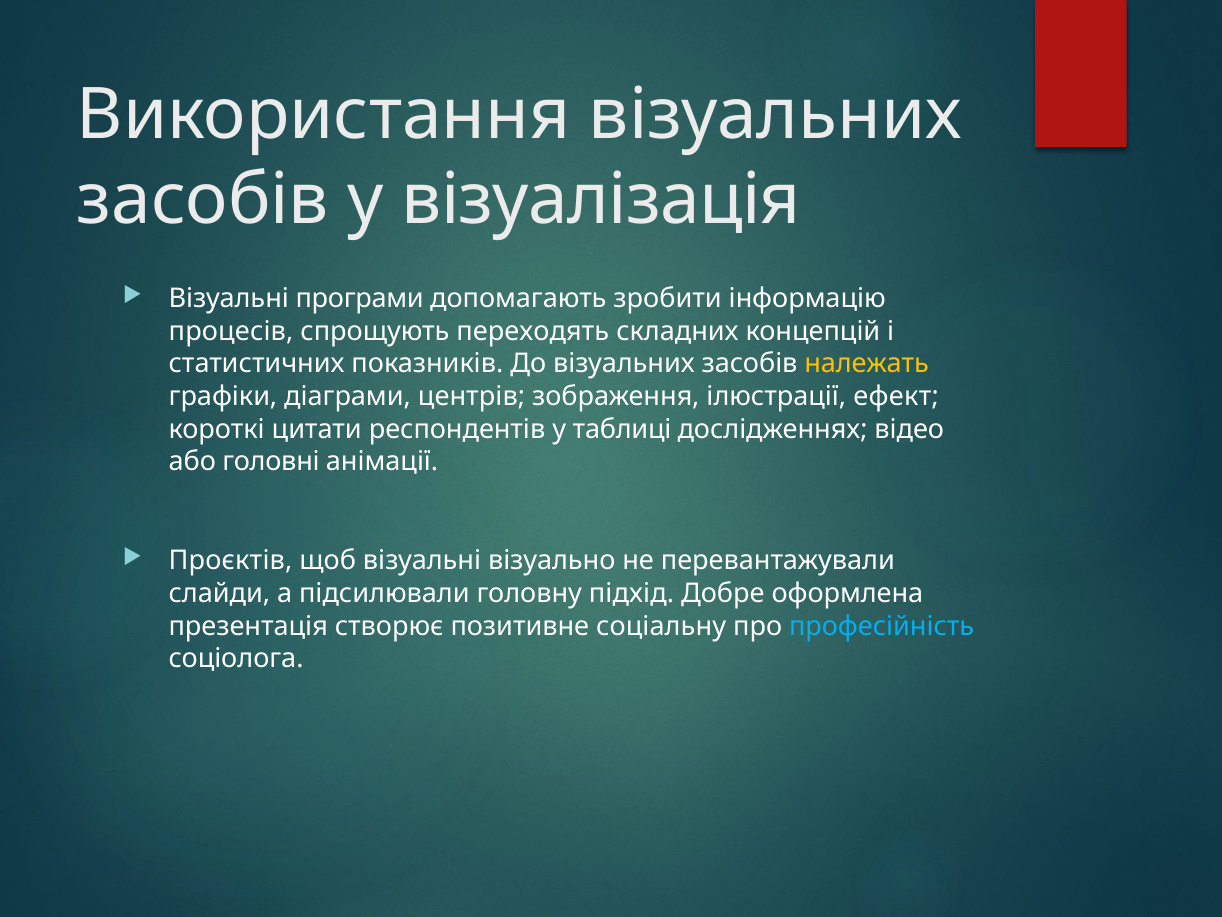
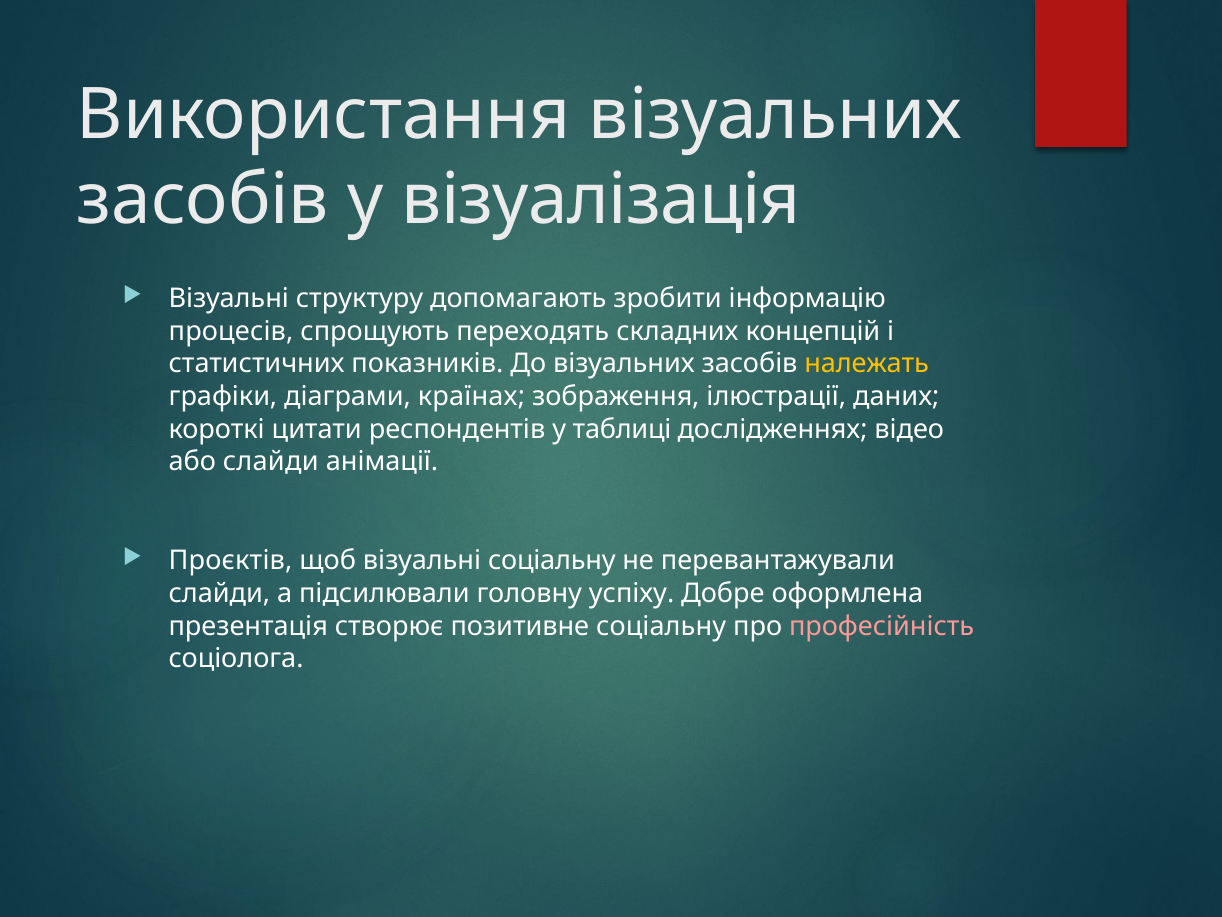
програми: програми -> структуру
центрів: центрів -> країнах
ефект: ефект -> даних
або головні: головні -> слайди
візуальні візуально: візуально -> соціальну
підхід: підхід -> успіху
професійність colour: light blue -> pink
